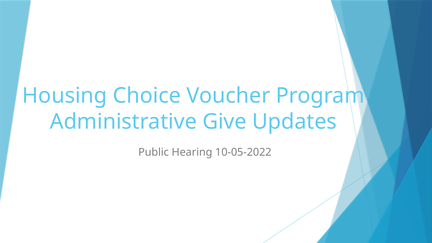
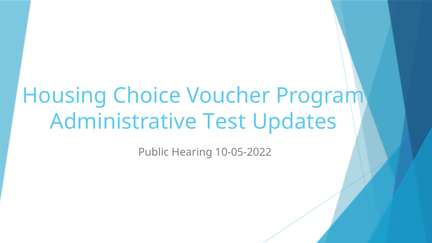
Give: Give -> Test
